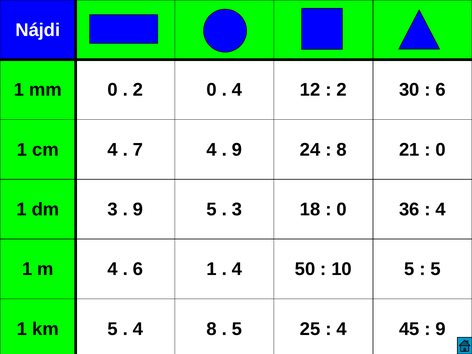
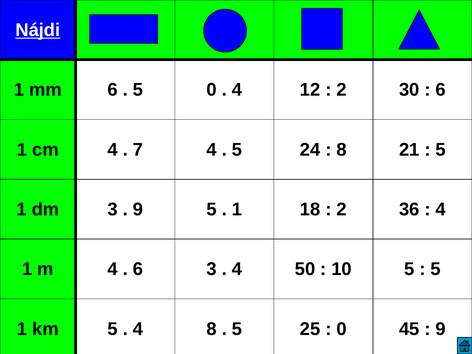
Nájdi underline: none -> present
mm 0: 0 -> 6
2 at (138, 90): 2 -> 5
9 at (237, 150): 9 -> 5
0 at (441, 150): 0 -> 5
3 at (237, 209): 3 -> 1
0 at (342, 209): 0 -> 2
1 at (212, 269): 1 -> 3
4 at (342, 329): 4 -> 0
